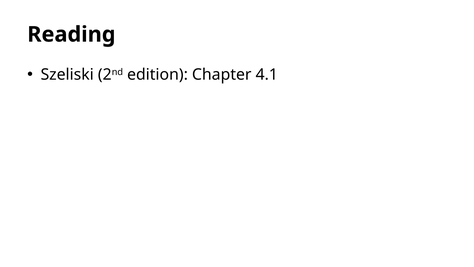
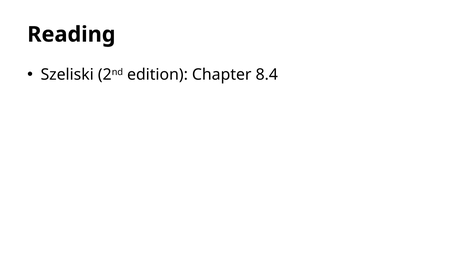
4.1: 4.1 -> 8.4
